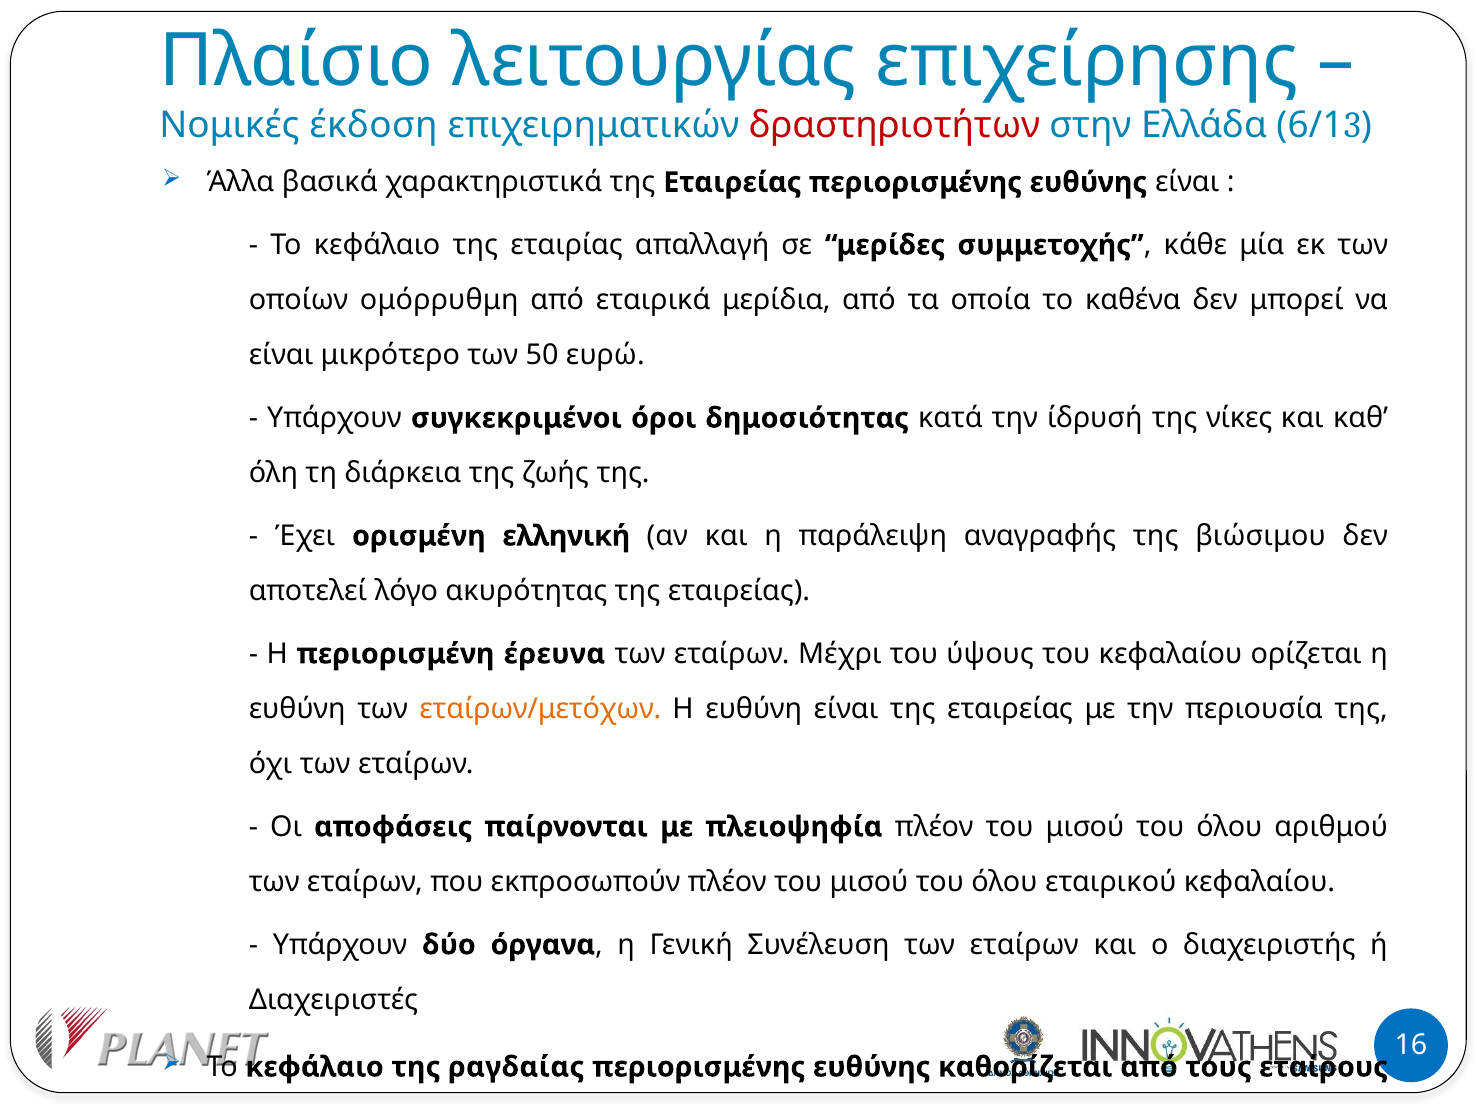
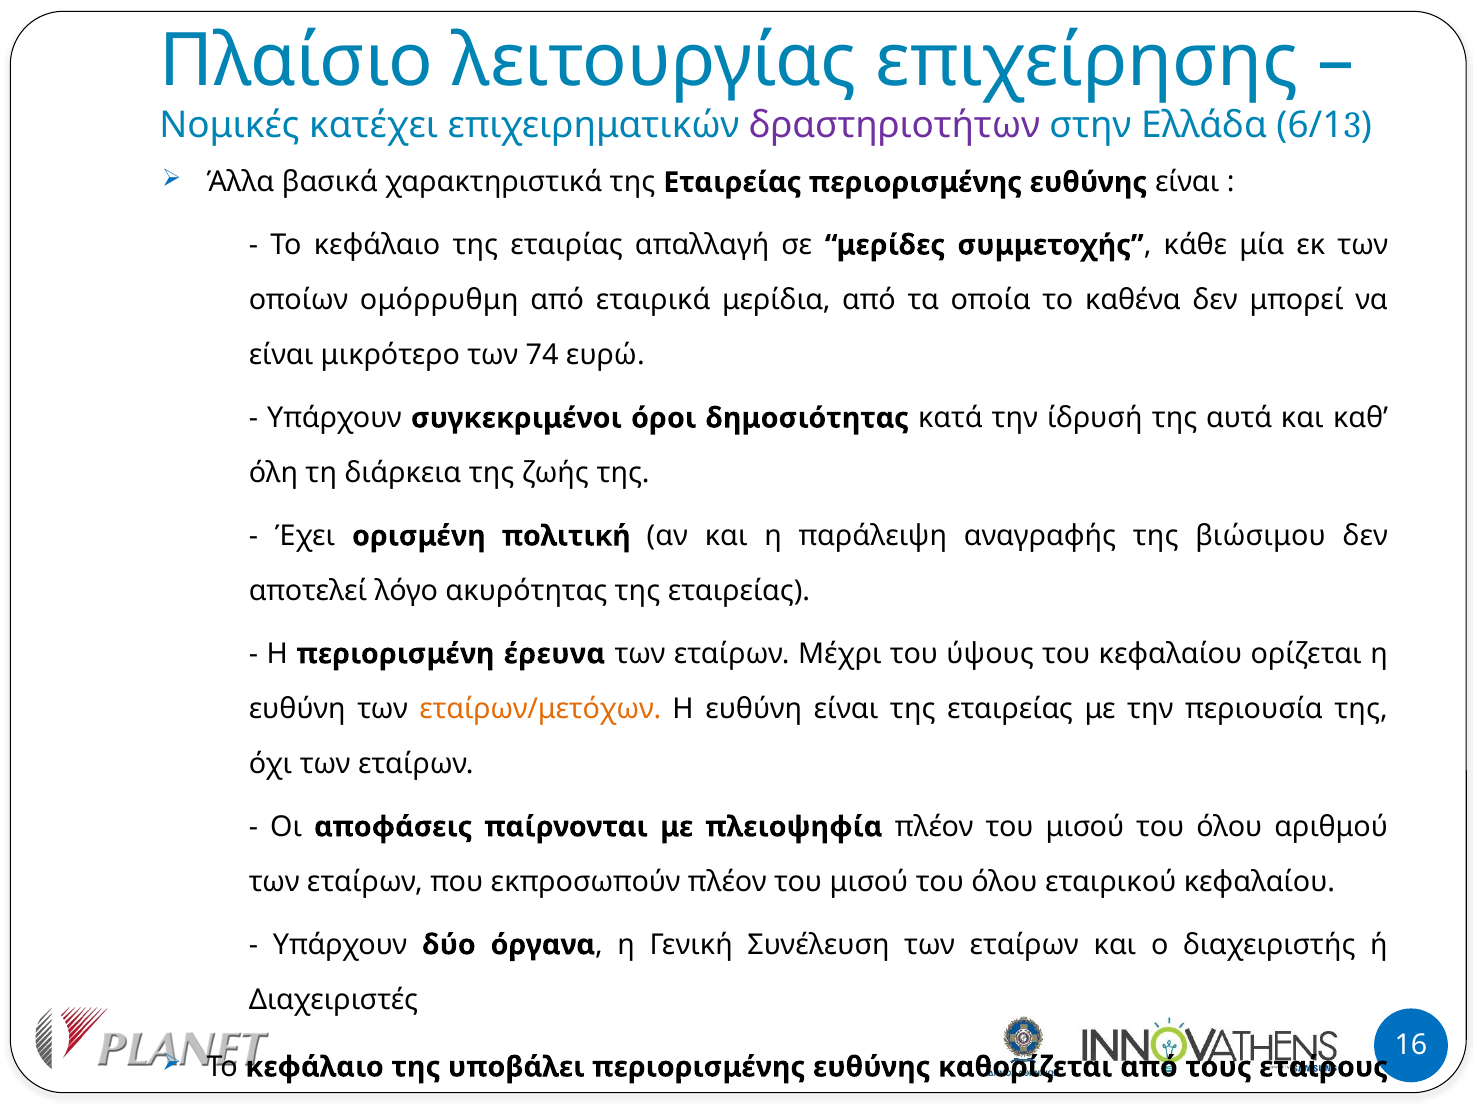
έκδοση: έκδοση -> κατέχει
δραστηριοτήτων colour: red -> purple
50: 50 -> 74
νίκες: νίκες -> αυτά
ελληνική: ελληνική -> πολιτική
ραγδαίας: ραγδαίας -> υποβάλει
